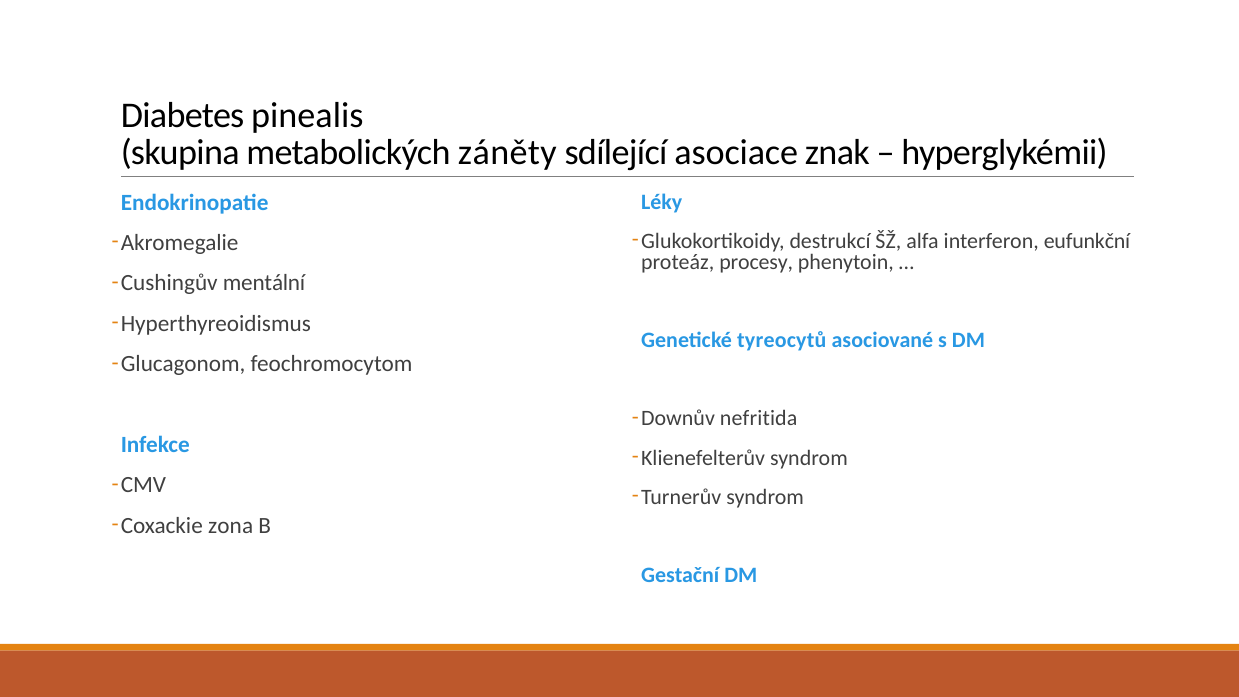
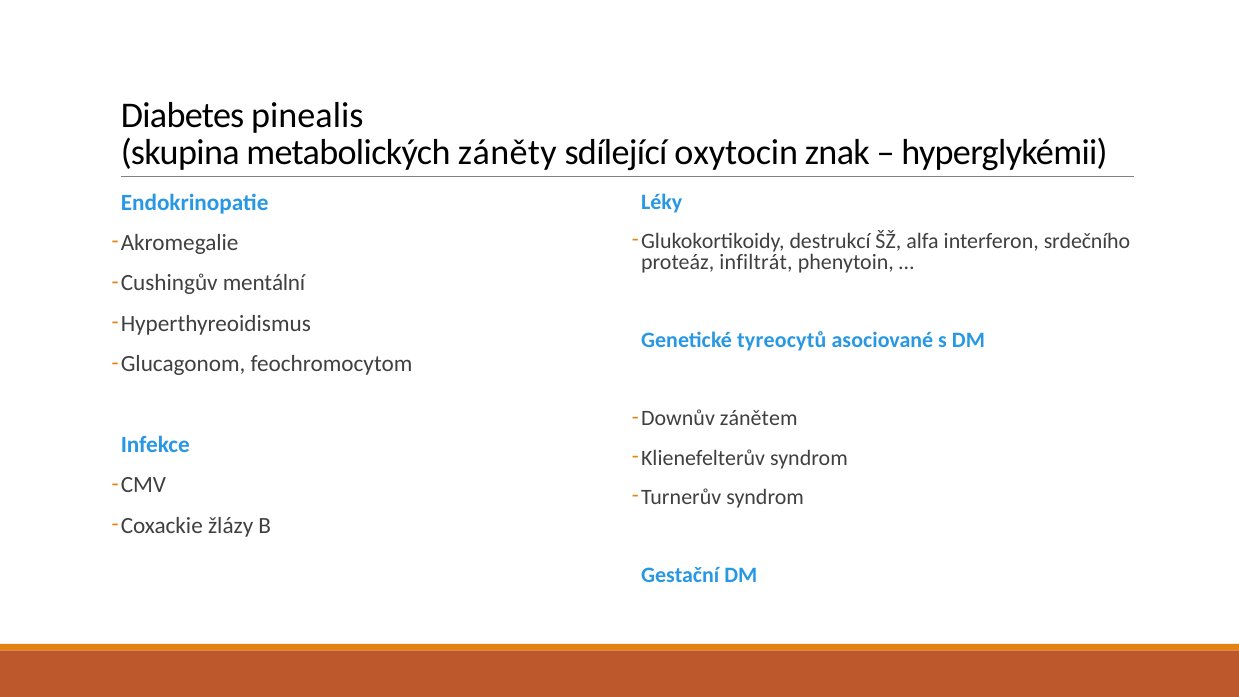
asociace: asociace -> oxytocin
eufunkční: eufunkční -> srdečního
procesy: procesy -> infiltrát
nefritida: nefritida -> zánětem
zona: zona -> žlázy
